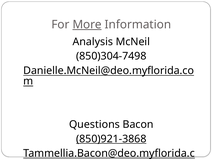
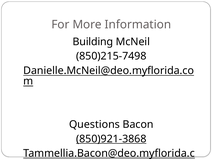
More underline: present -> none
Analysis: Analysis -> Building
850)304-7498: 850)304-7498 -> 850)215-7498
